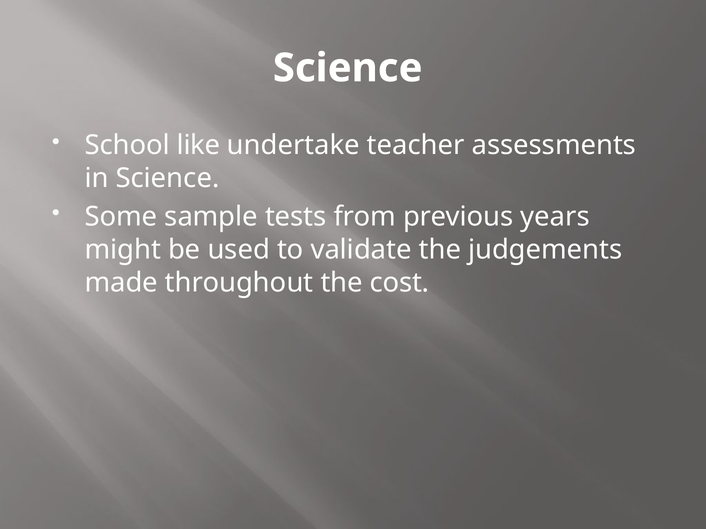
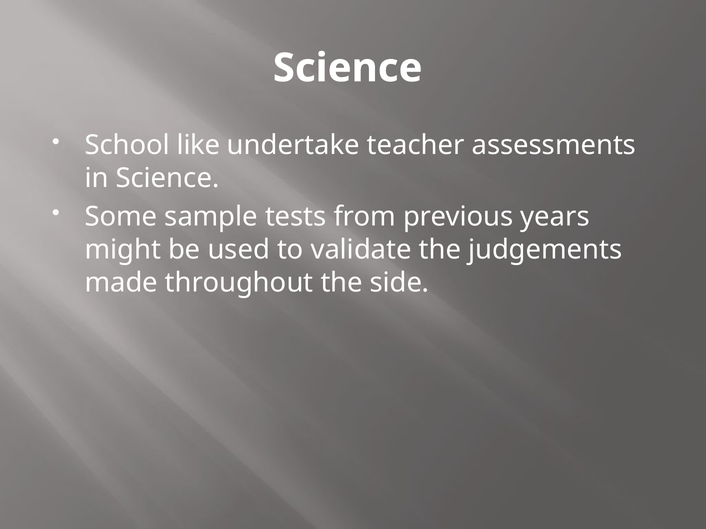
cost: cost -> side
